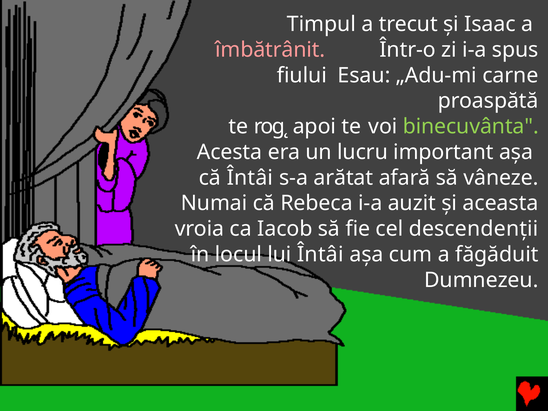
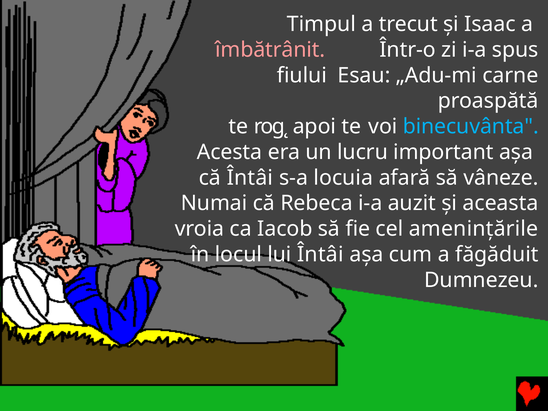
binecuvânta colour: light green -> light blue
arătat: arătat -> locuia
descendenţii: descendenţii -> ameninţările
